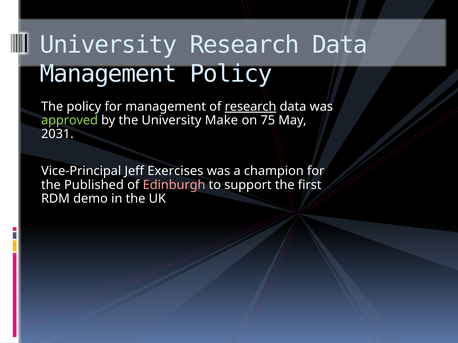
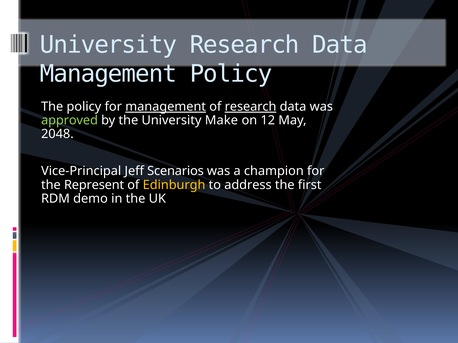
management at (166, 107) underline: none -> present
75: 75 -> 12
2031: 2031 -> 2048
Exercises: Exercises -> Scenarios
Published: Published -> Represent
Edinburgh colour: pink -> yellow
support: support -> address
